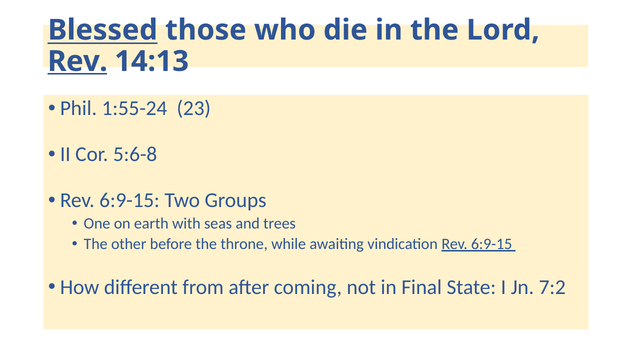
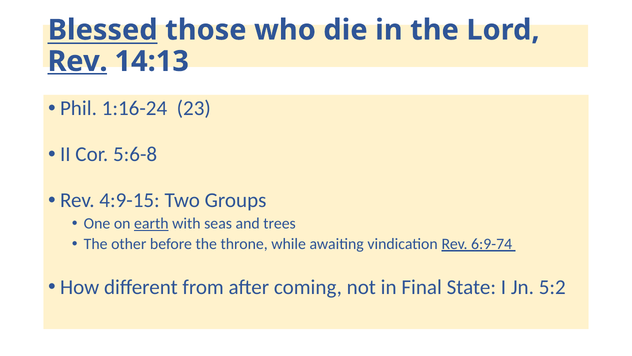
1:55-24: 1:55-24 -> 1:16-24
6:9-15 at (130, 200): 6:9-15 -> 4:9-15
earth underline: none -> present
vindication Rev 6:9-15: 6:9-15 -> 6:9-74
7:2: 7:2 -> 5:2
